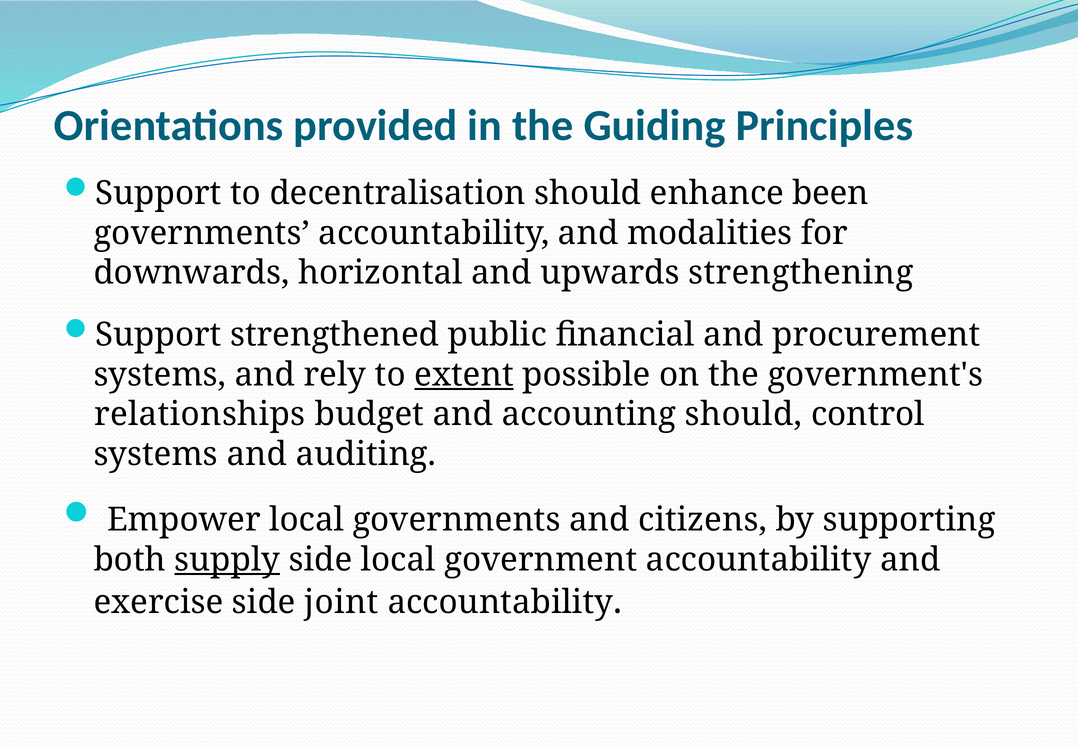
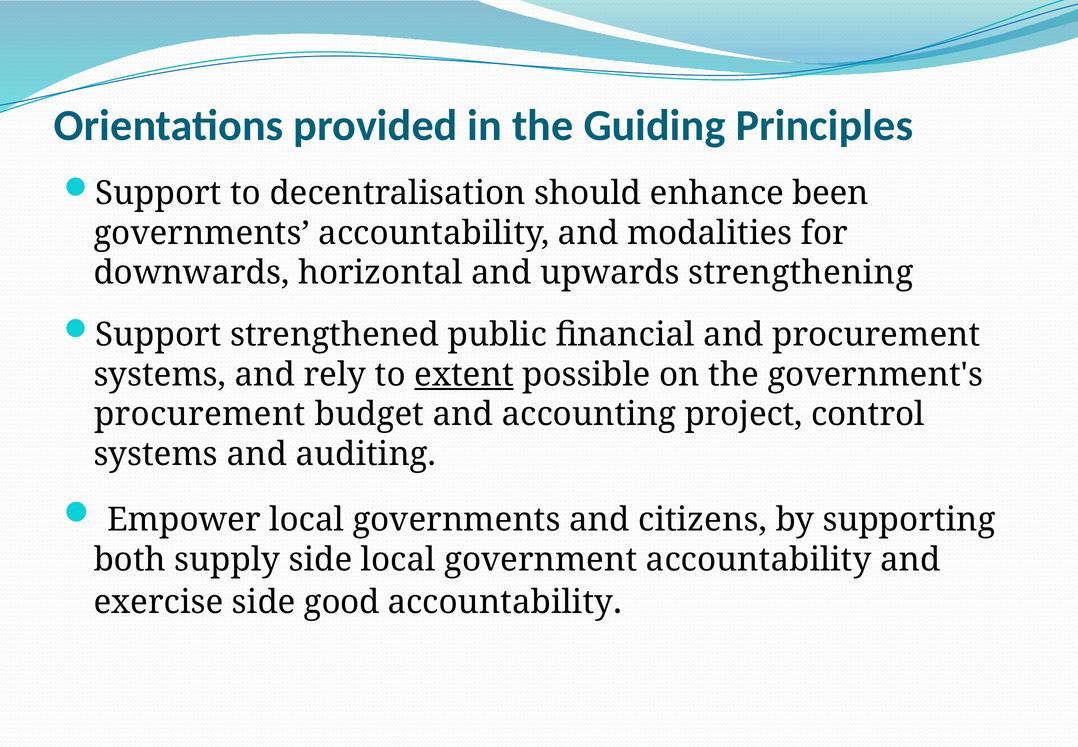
relationships at (200, 414): relationships -> procurement
accounting should: should -> project
supply underline: present -> none
joint: joint -> good
